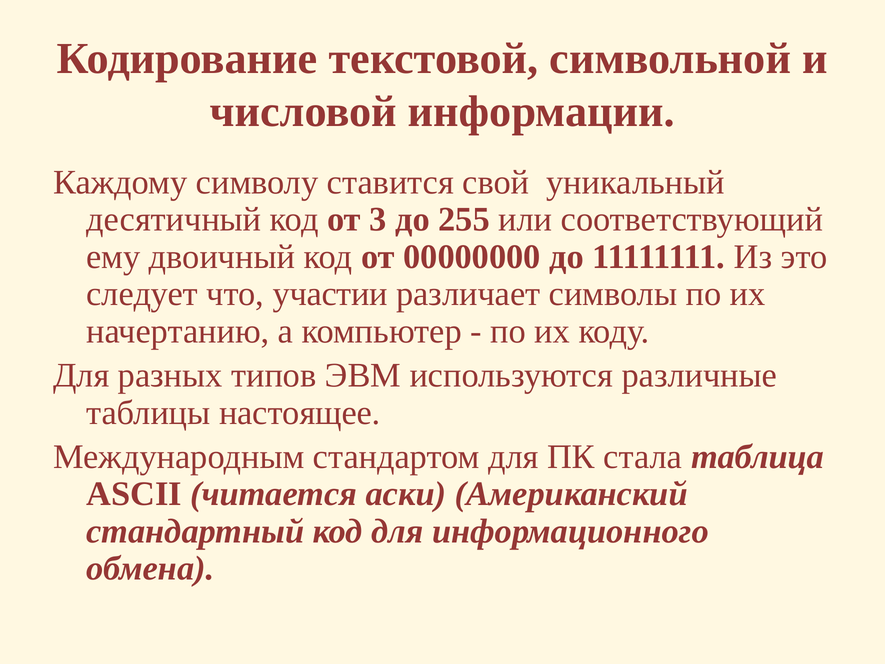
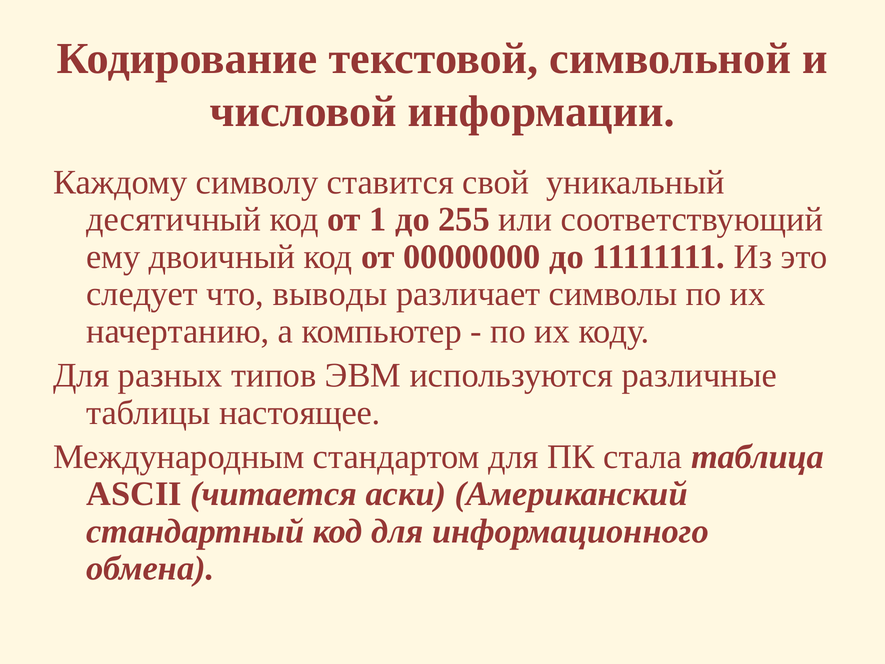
3: 3 -> 1
участии: участии -> выводы
